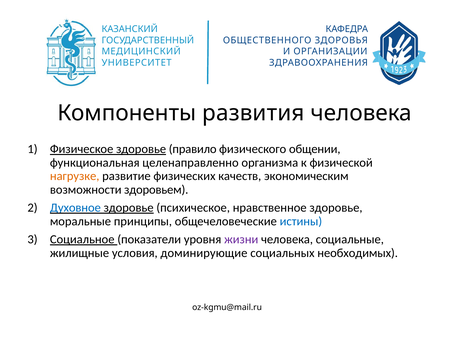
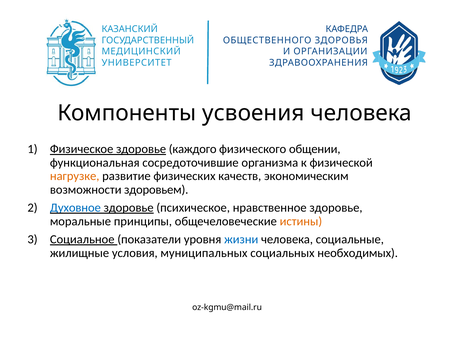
развития: развития -> усвоения
правило: правило -> каждого
целенаправленно: целенаправленно -> сосредоточившие
истины colour: blue -> orange
жизни colour: purple -> blue
доминирующие: доминирующие -> муниципальных
